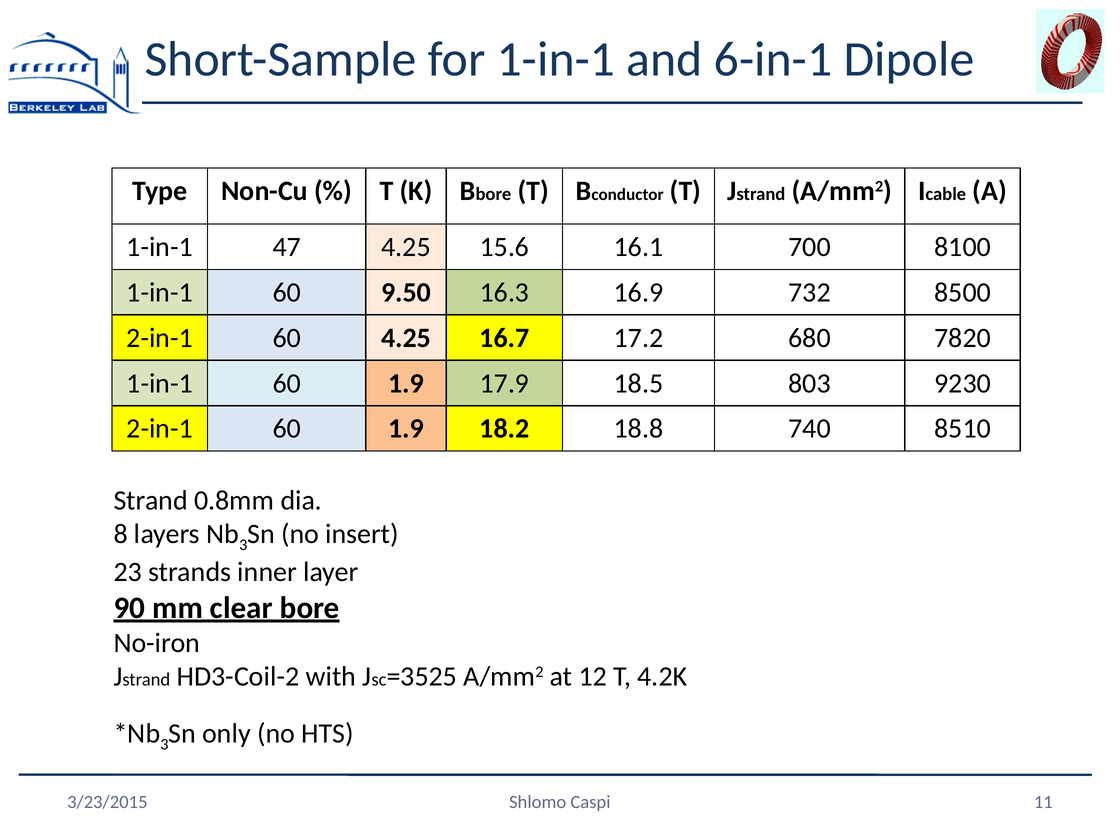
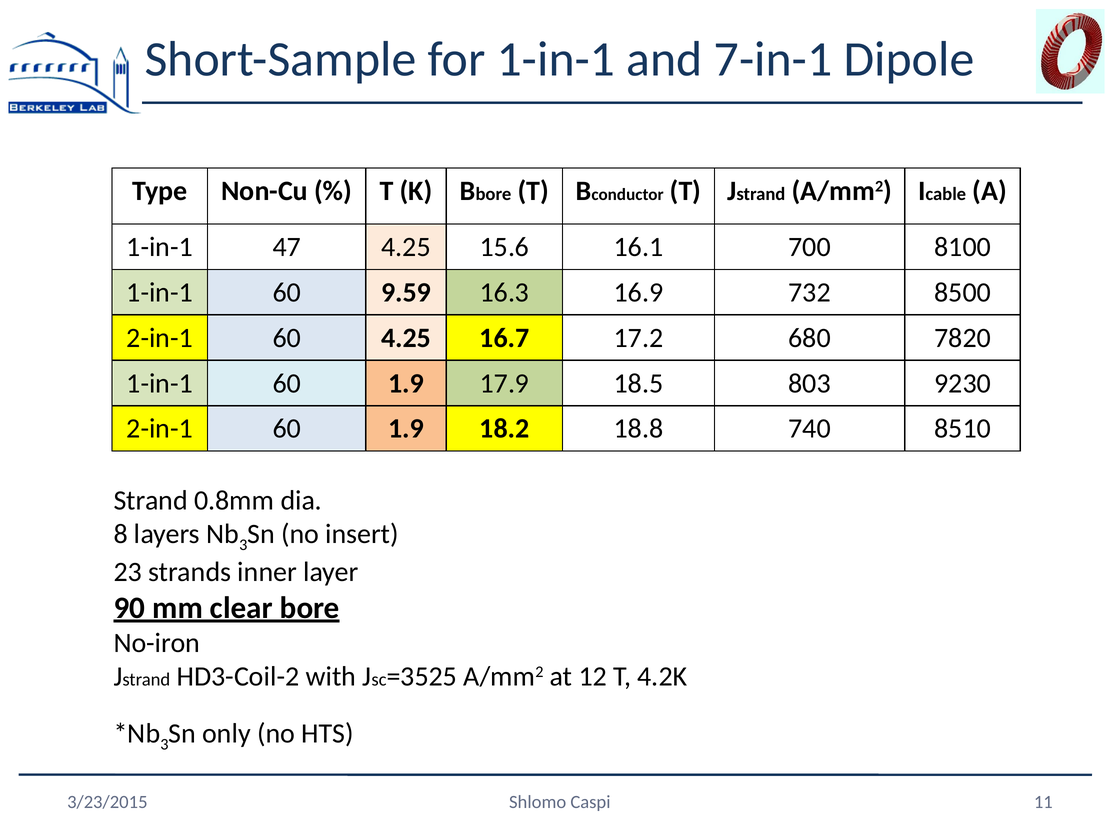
6-in-1: 6-in-1 -> 7-in-1
9.50: 9.50 -> 9.59
